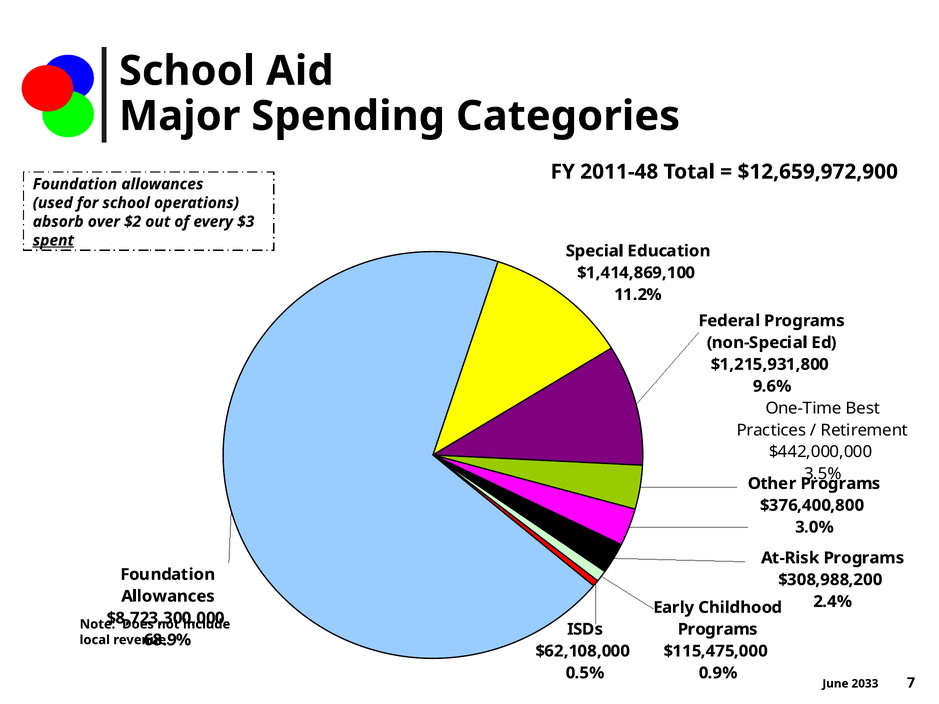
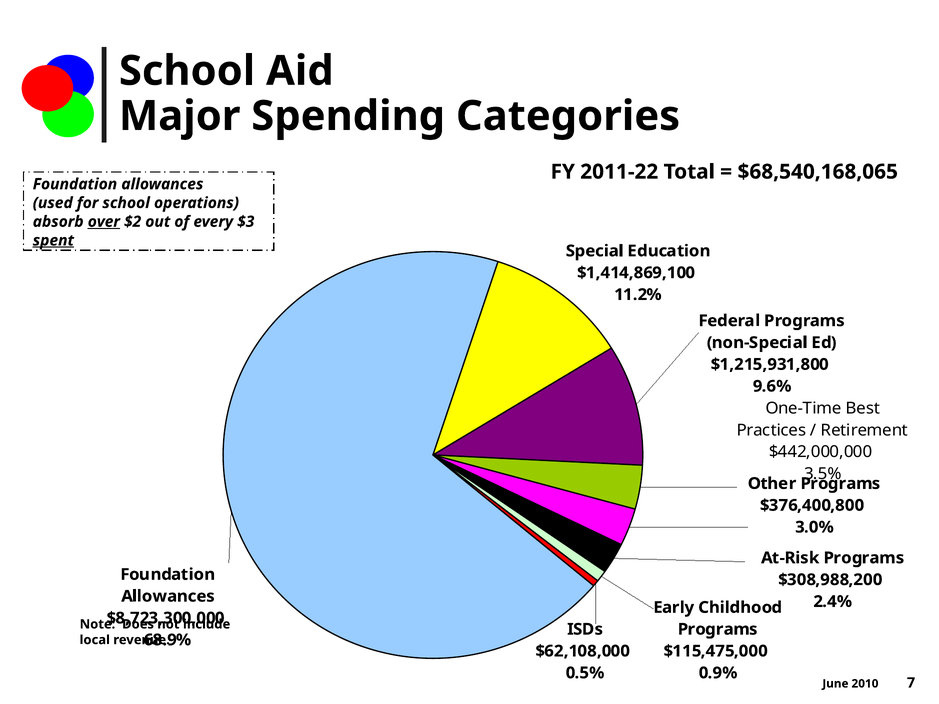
2011-48: 2011-48 -> 2011-22
$12,659,972,900: $12,659,972,900 -> $68,540,168,065
over underline: none -> present
2033: 2033 -> 2010
